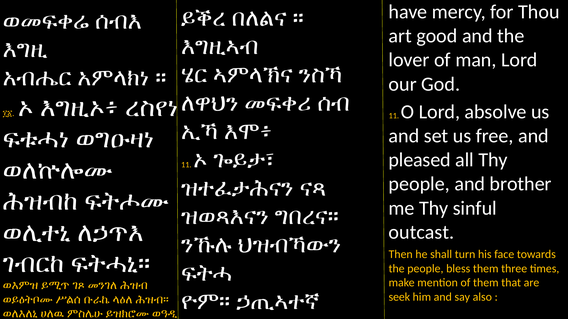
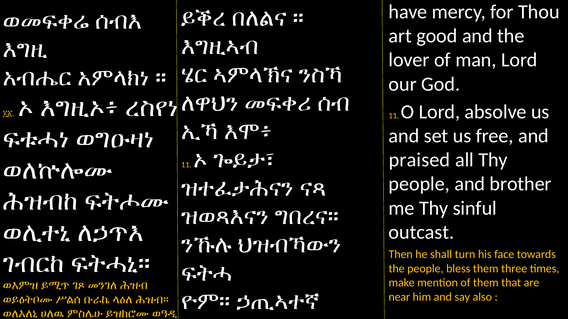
pleased: pleased -> praised
seek: seek -> near
